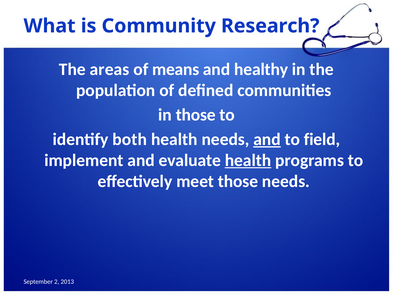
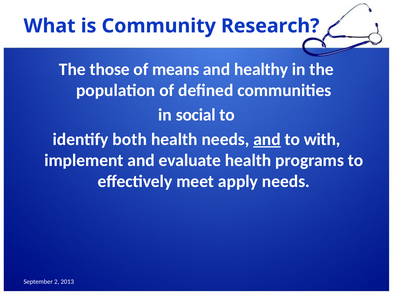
areas: areas -> those
in those: those -> social
field: field -> with
health at (248, 160) underline: present -> none
meet those: those -> apply
